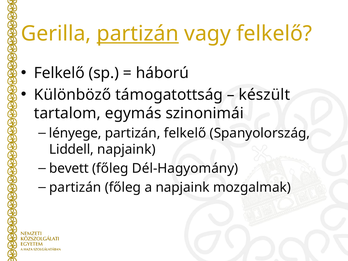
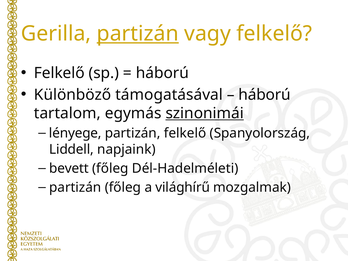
támogatottság: támogatottság -> támogatásával
készült at (264, 95): készült -> háború
szinonimái underline: none -> present
Dél-Hagyomány: Dél-Hagyomány -> Dél-Hadelméleti
a napjaink: napjaink -> világhírű
